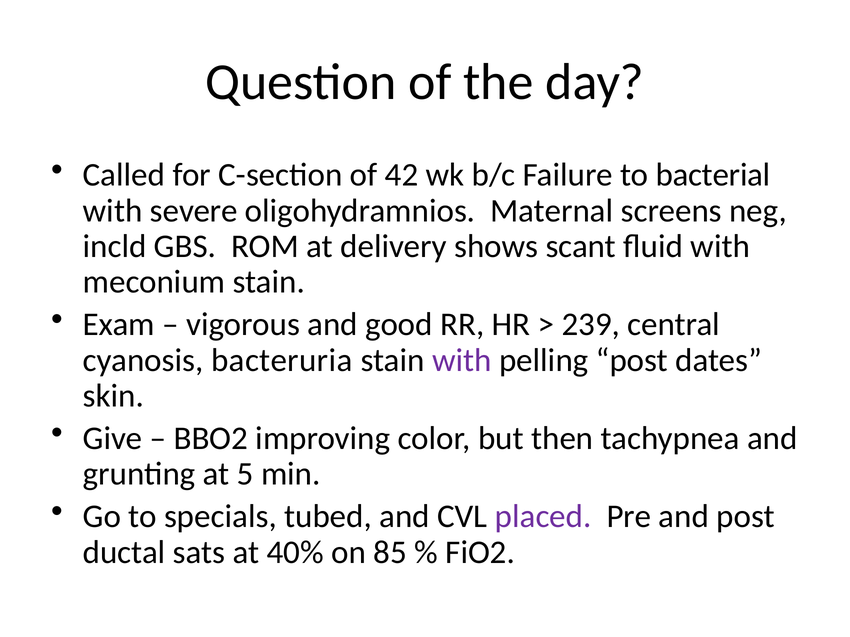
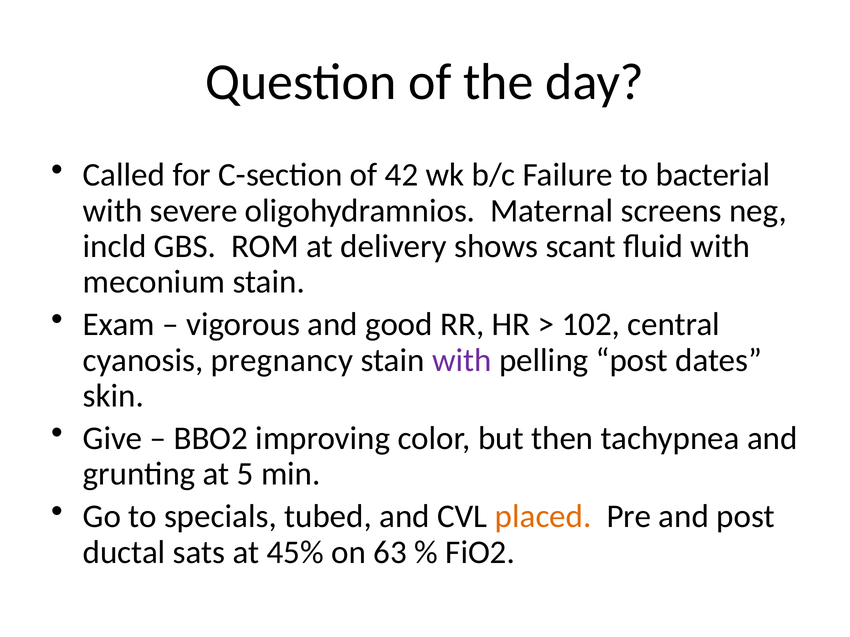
239: 239 -> 102
bacteruria: bacteruria -> pregnancy
placed colour: purple -> orange
40%: 40% -> 45%
85: 85 -> 63
